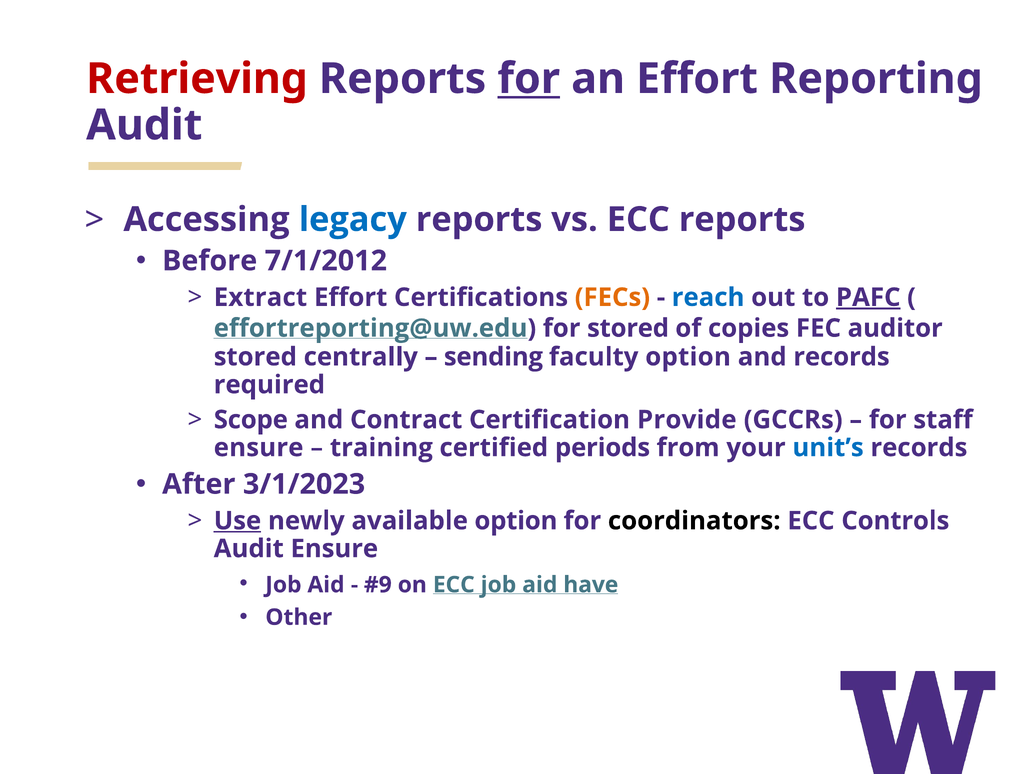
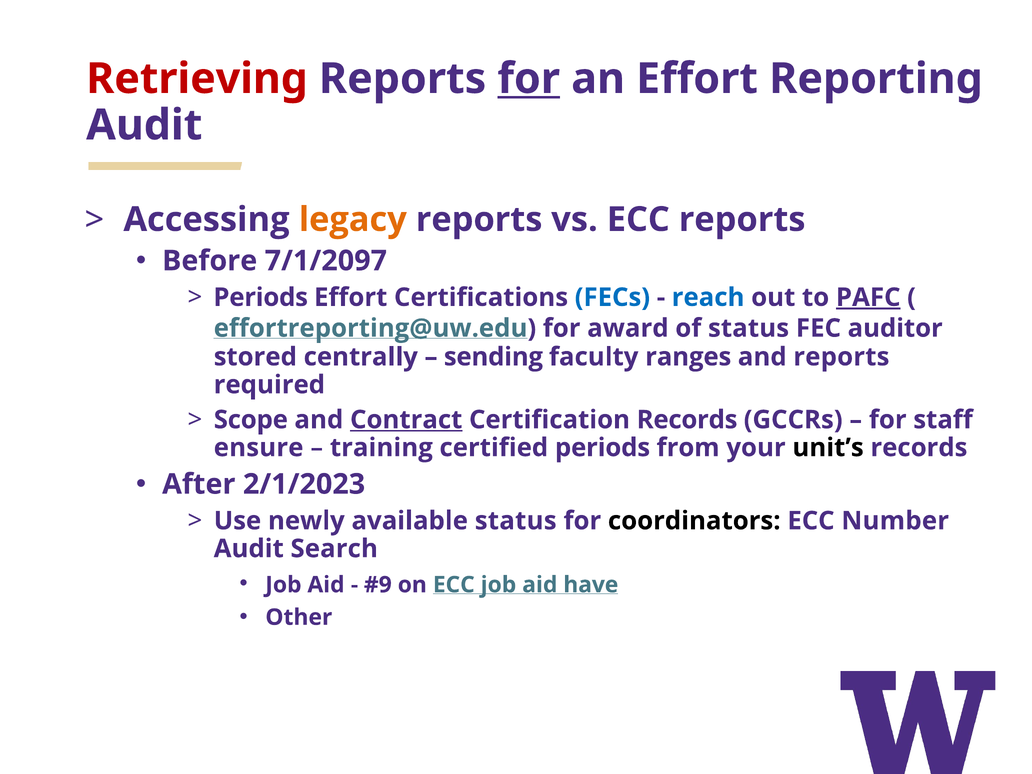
legacy colour: blue -> orange
7/1/2012: 7/1/2012 -> 7/1/2097
Extract at (260, 297): Extract -> Periods
FECs colour: orange -> blue
for stored: stored -> award
of copies: copies -> status
faculty option: option -> ranges
and records: records -> reports
Contract underline: none -> present
Certification Provide: Provide -> Records
unit’s colour: blue -> black
3/1/2023: 3/1/2023 -> 2/1/2023
Use underline: present -> none
available option: option -> status
Controls: Controls -> Number
Audit Ensure: Ensure -> Search
